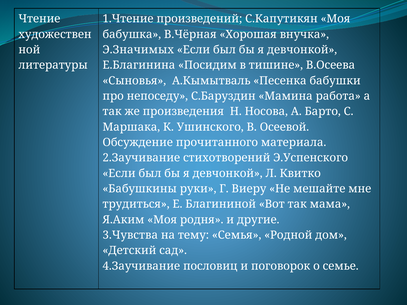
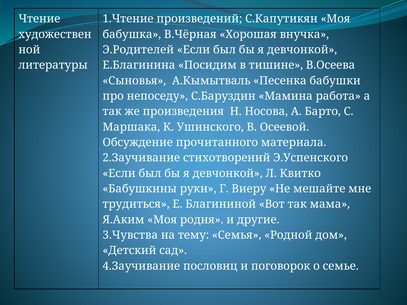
Э.Значимых: Э.Значимых -> Э.Родителей
